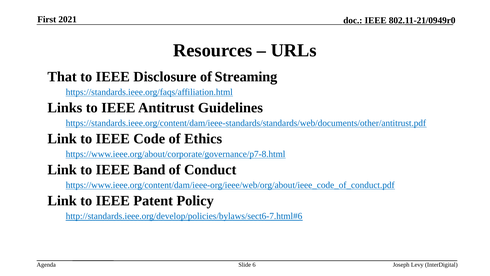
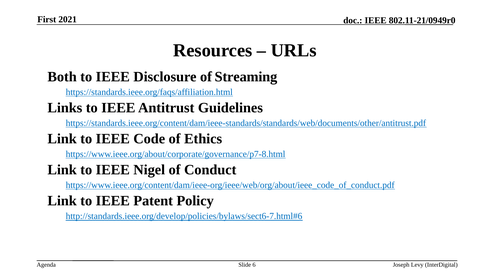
That: That -> Both
Band: Band -> Nigel
